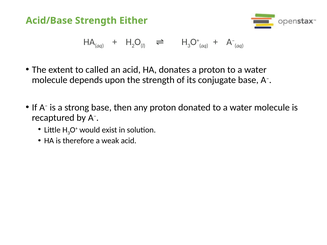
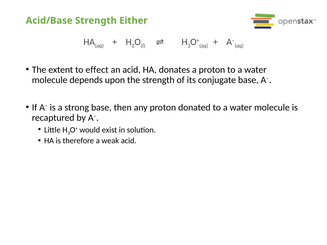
called: called -> effect
